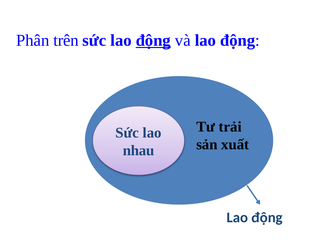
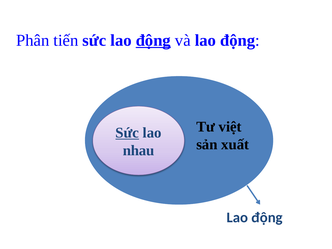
trên: trên -> tiến
trải: trải -> việt
Sức at (127, 133) underline: none -> present
